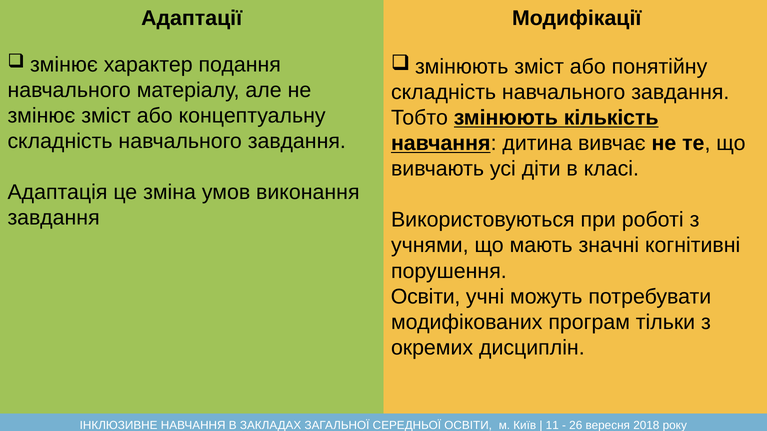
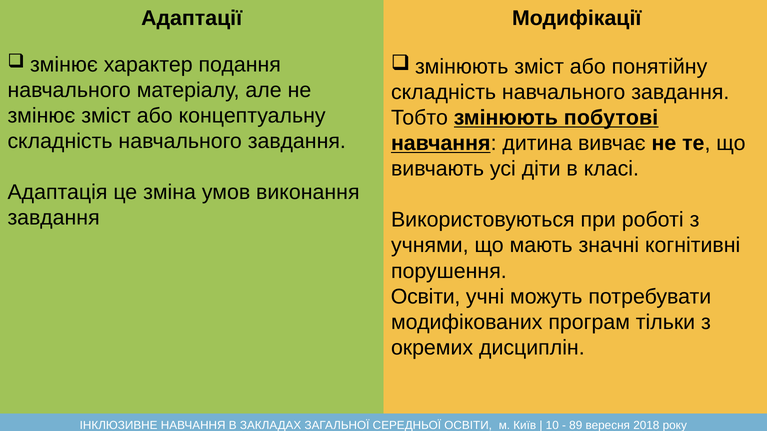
кількість: кількість -> побутові
11: 11 -> 10
26: 26 -> 89
